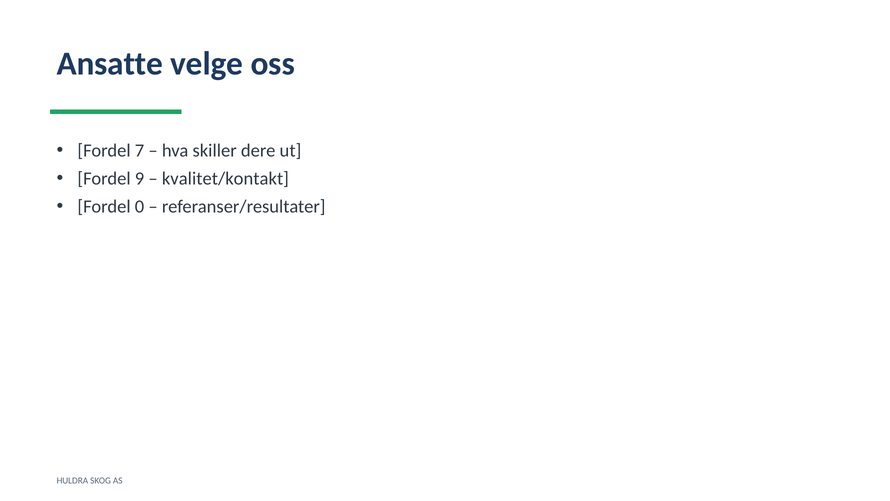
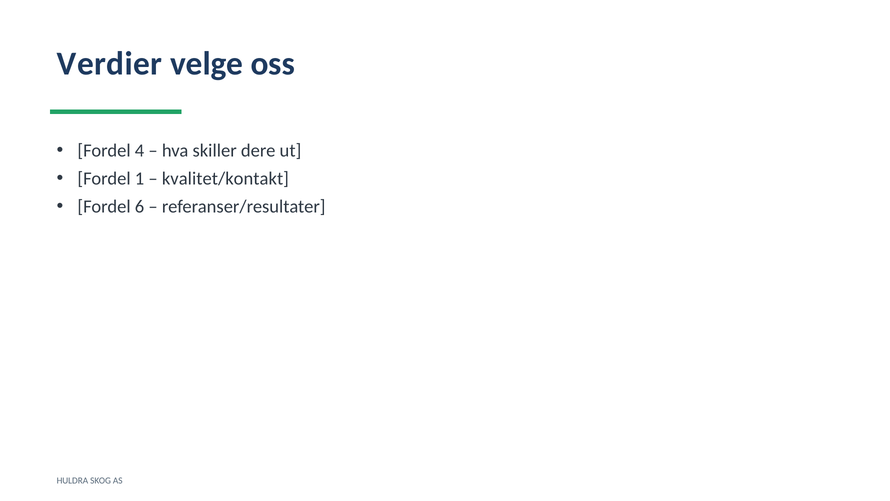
Ansatte: Ansatte -> Verdier
7: 7 -> 4
9: 9 -> 1
0: 0 -> 6
